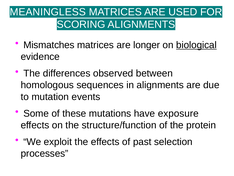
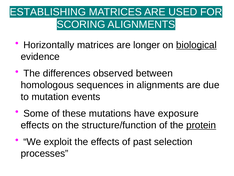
MEANINGLESS: MEANINGLESS -> ESTABLISHING
Mismatches: Mismatches -> Horizontally
protein underline: none -> present
